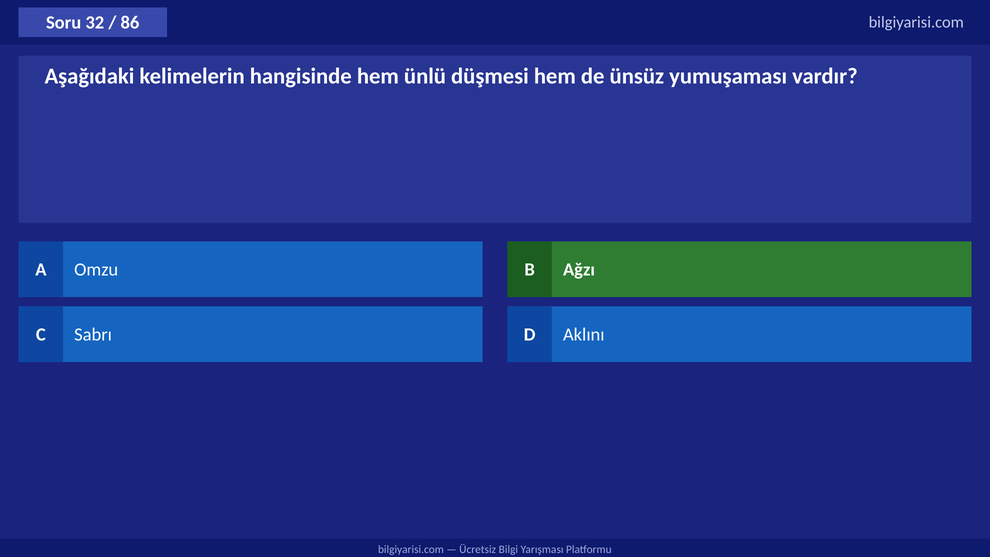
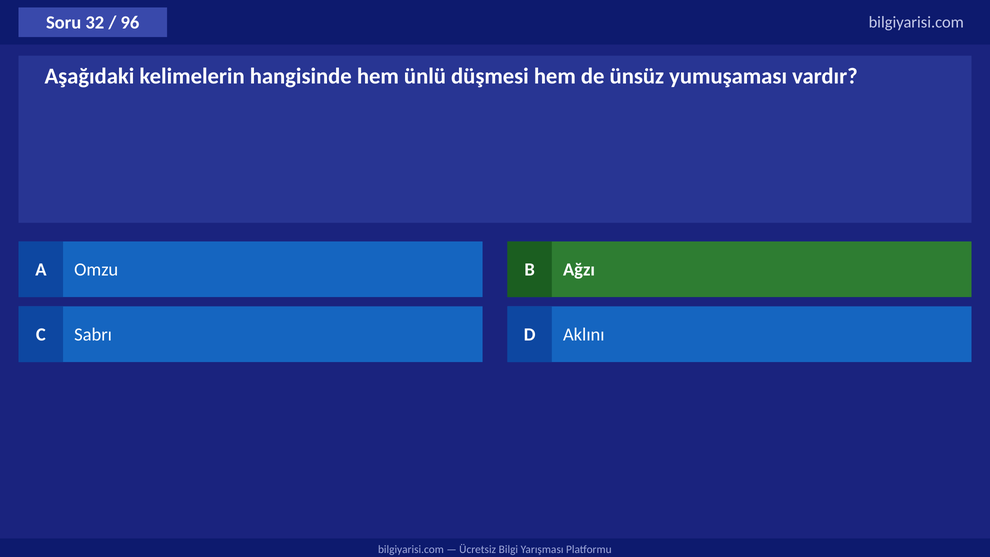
86: 86 -> 96
